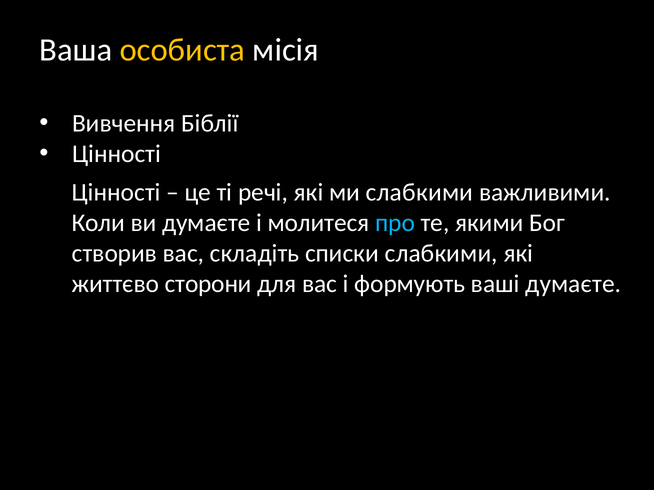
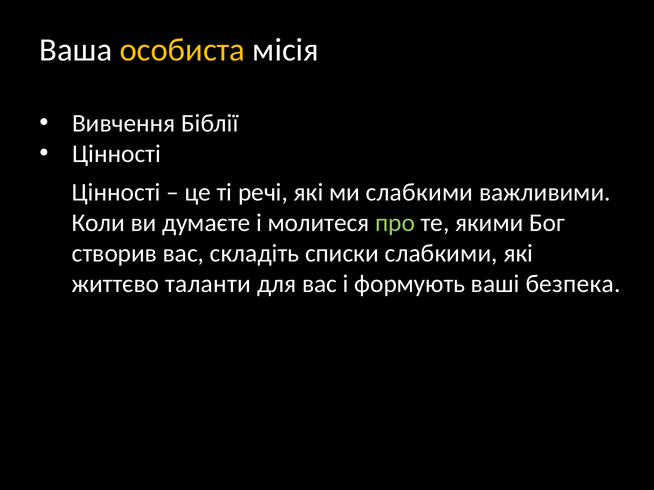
про colour: light blue -> light green
сторони: сторони -> таланти
ваші думаєте: думаєте -> безпека
